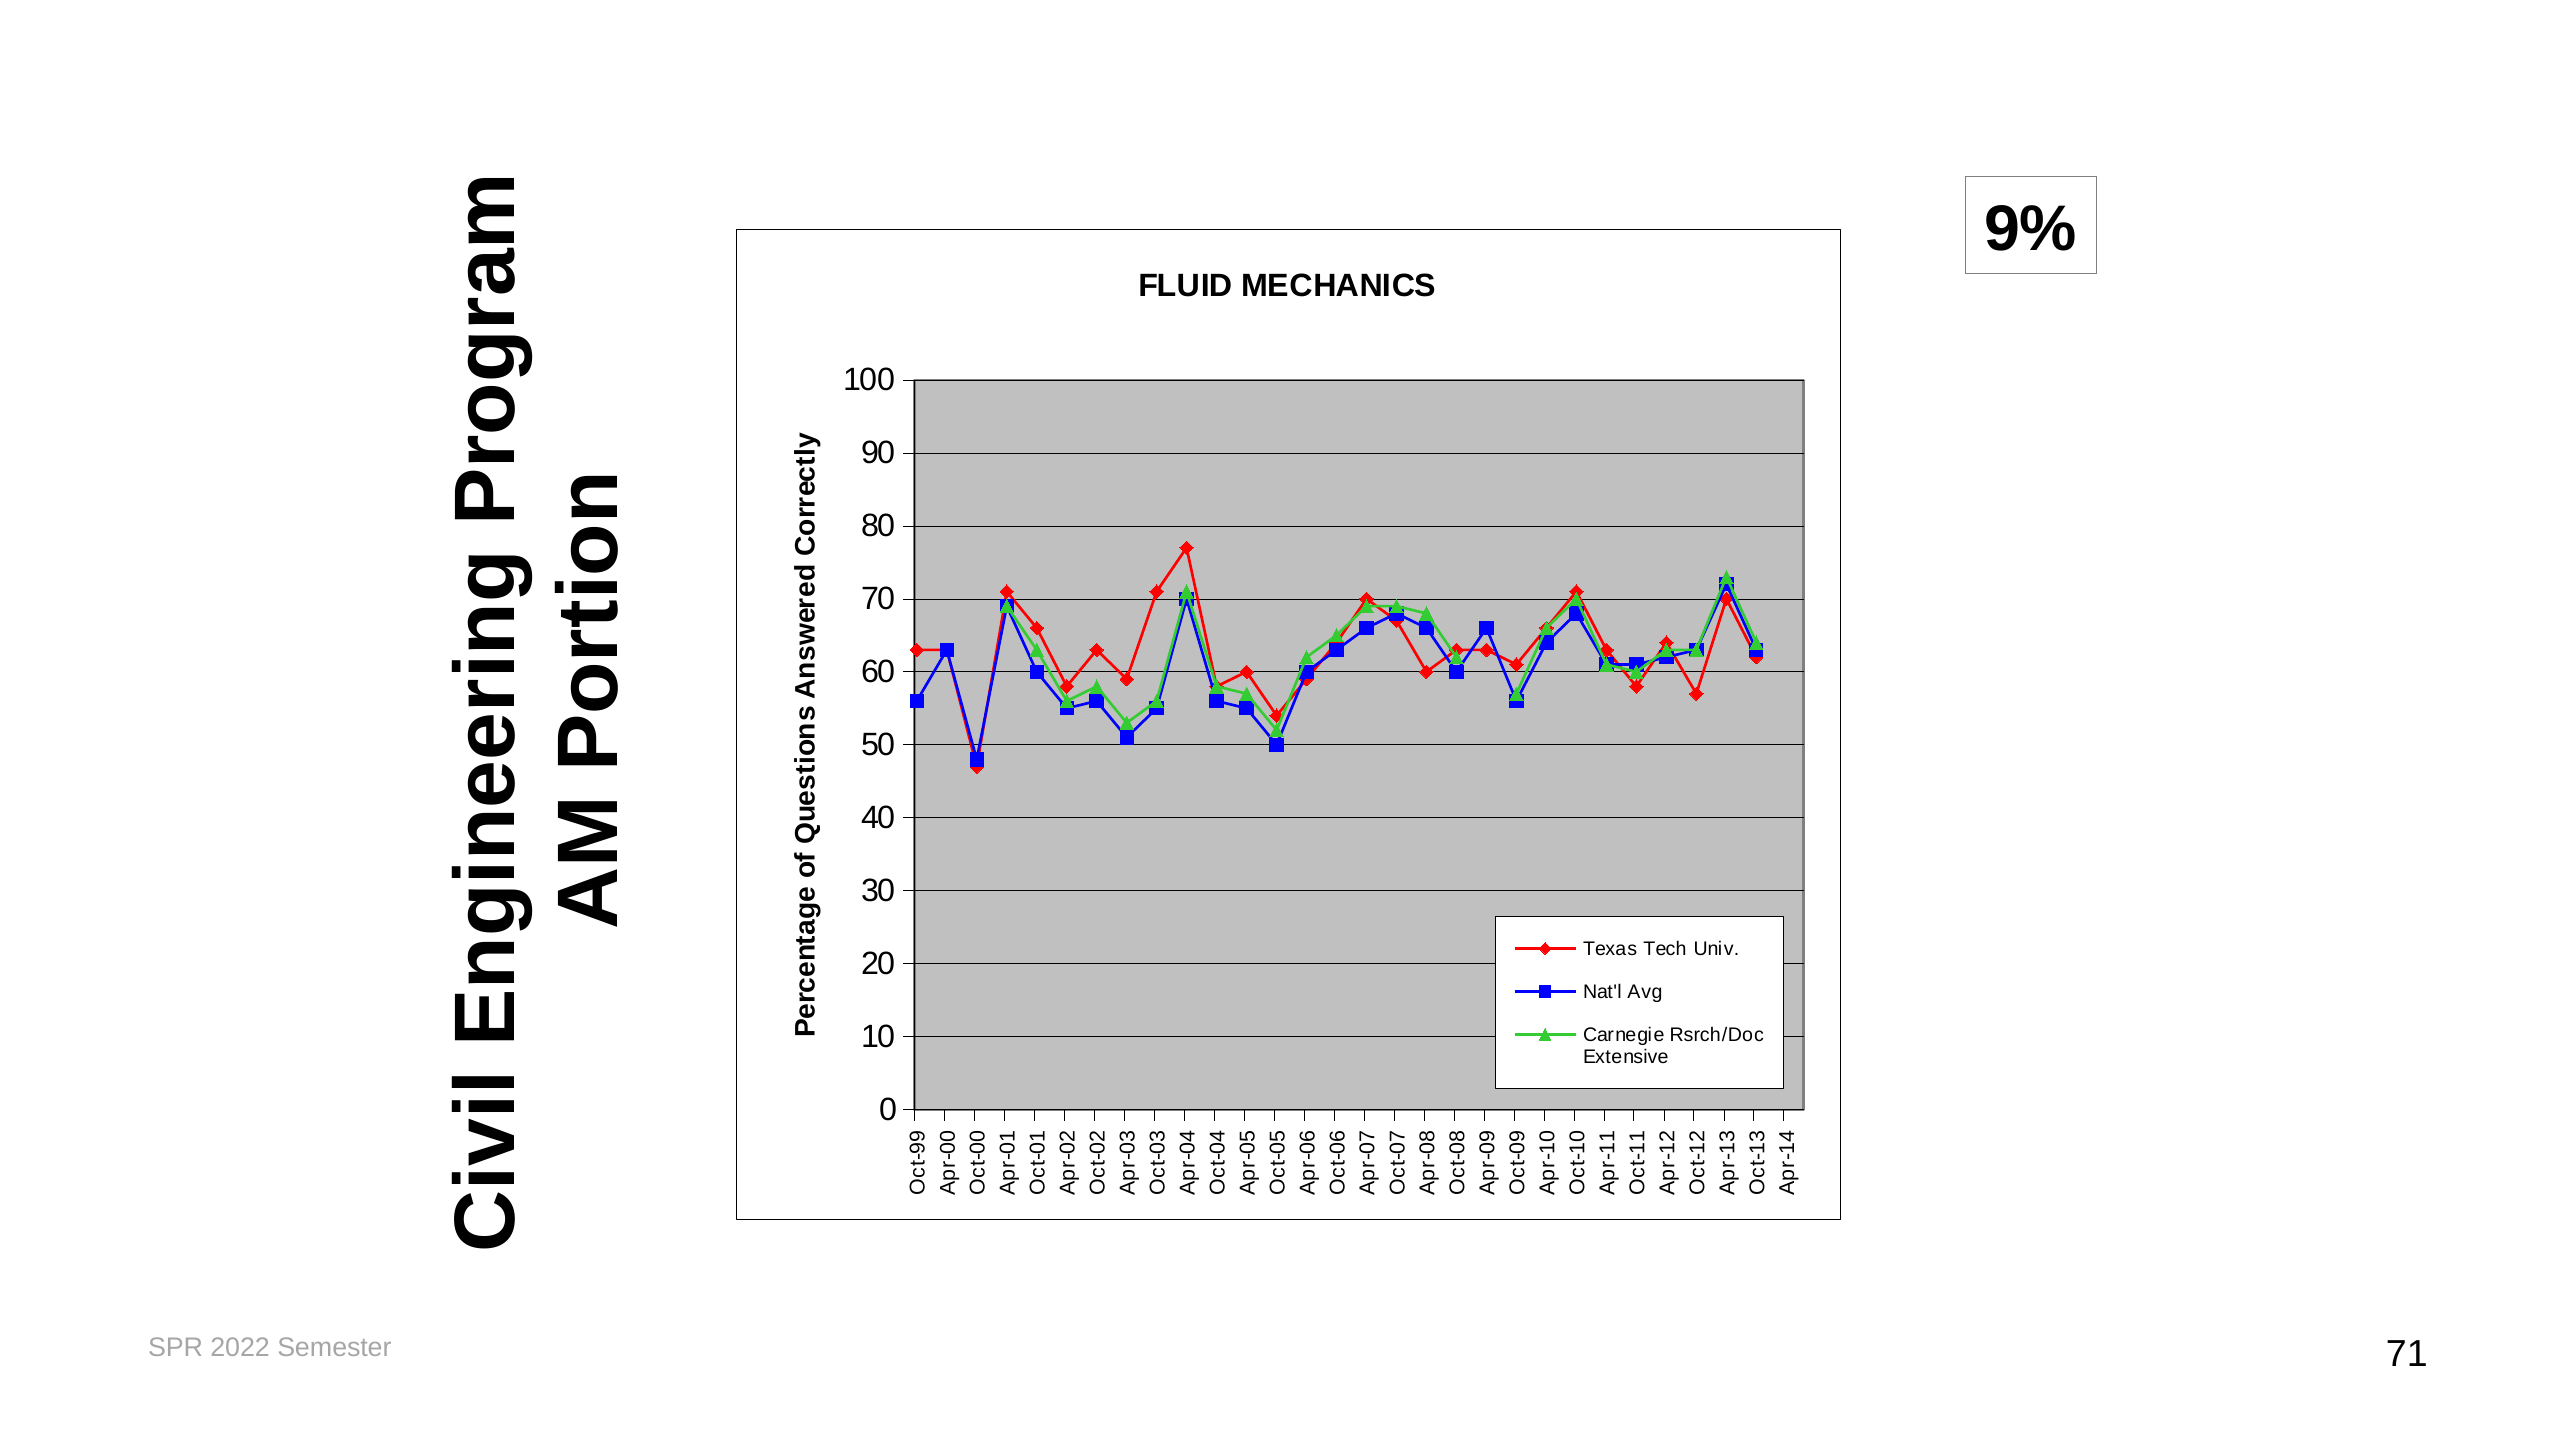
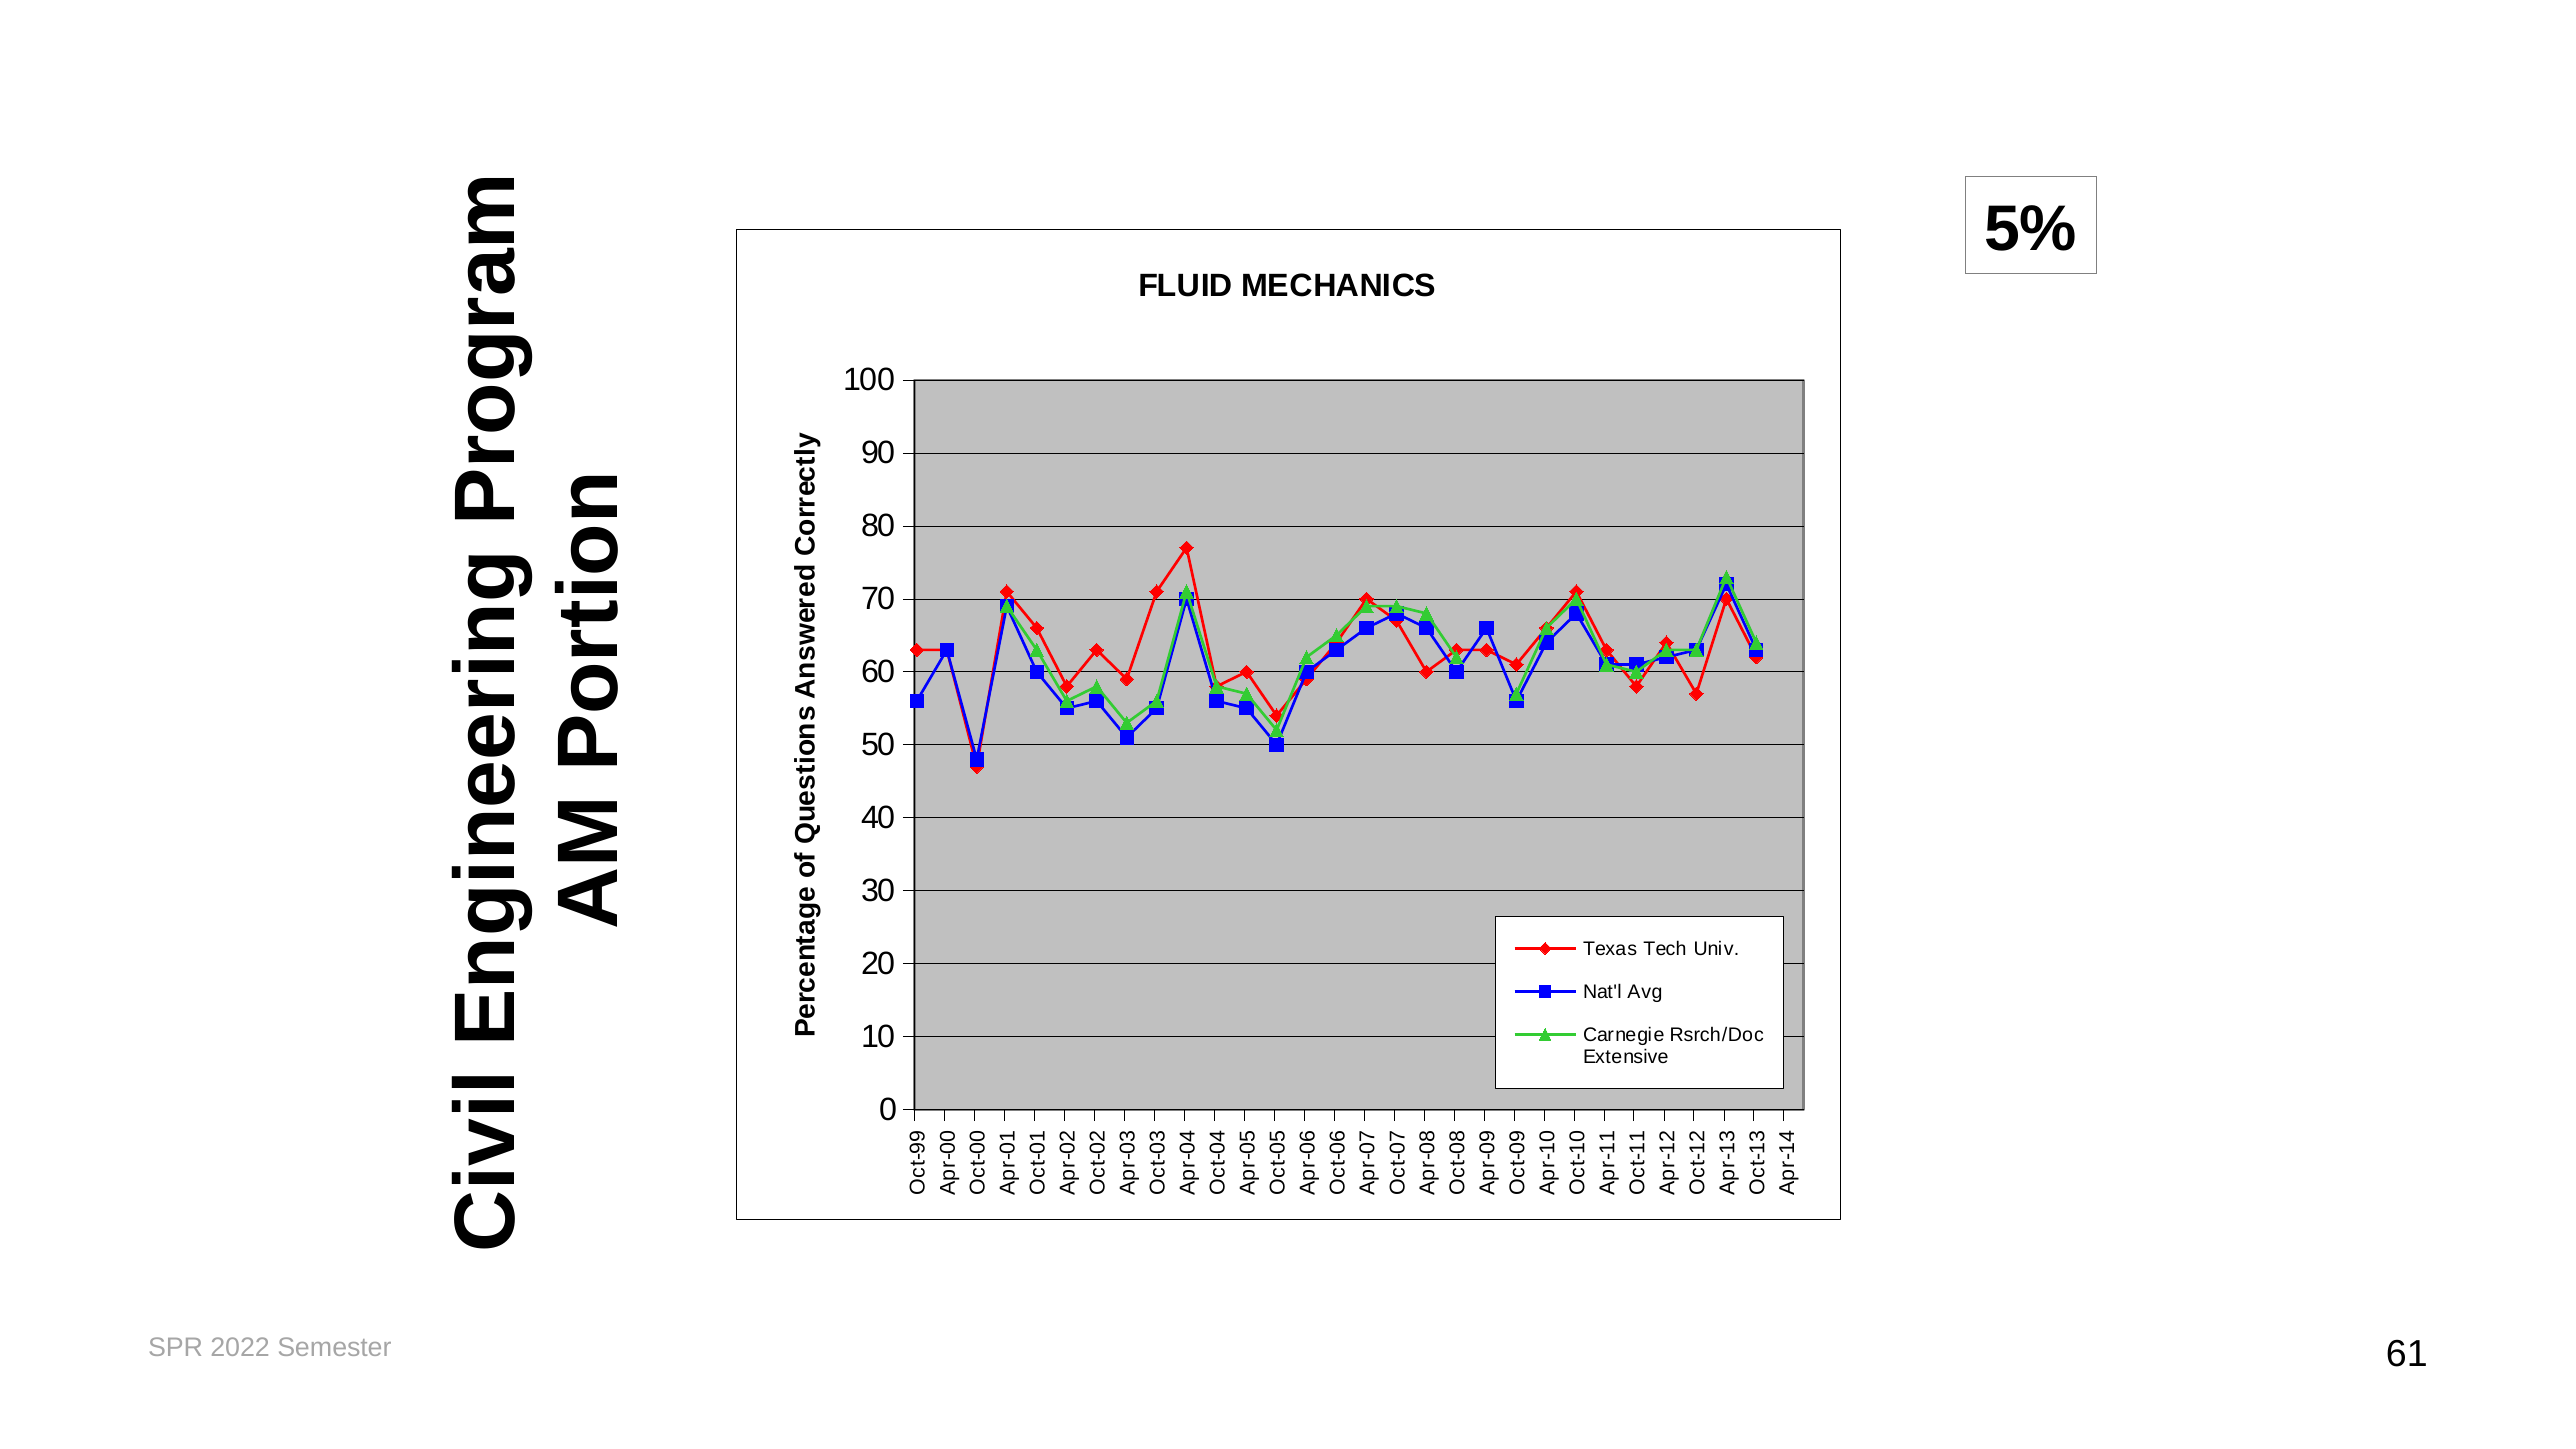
9%: 9% -> 5%
71: 71 -> 61
